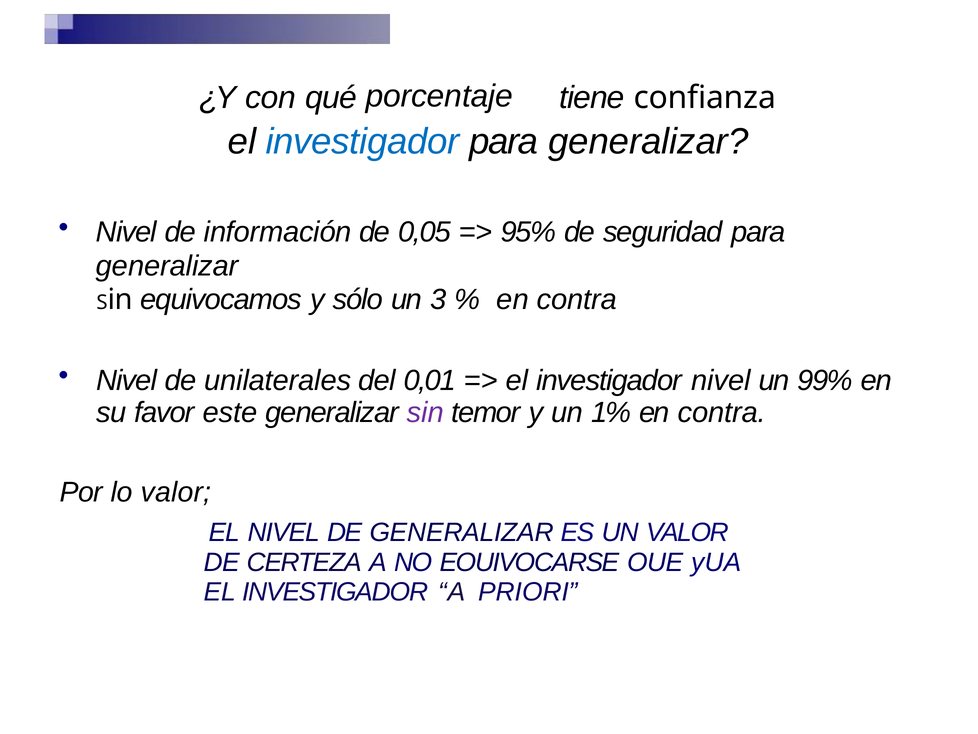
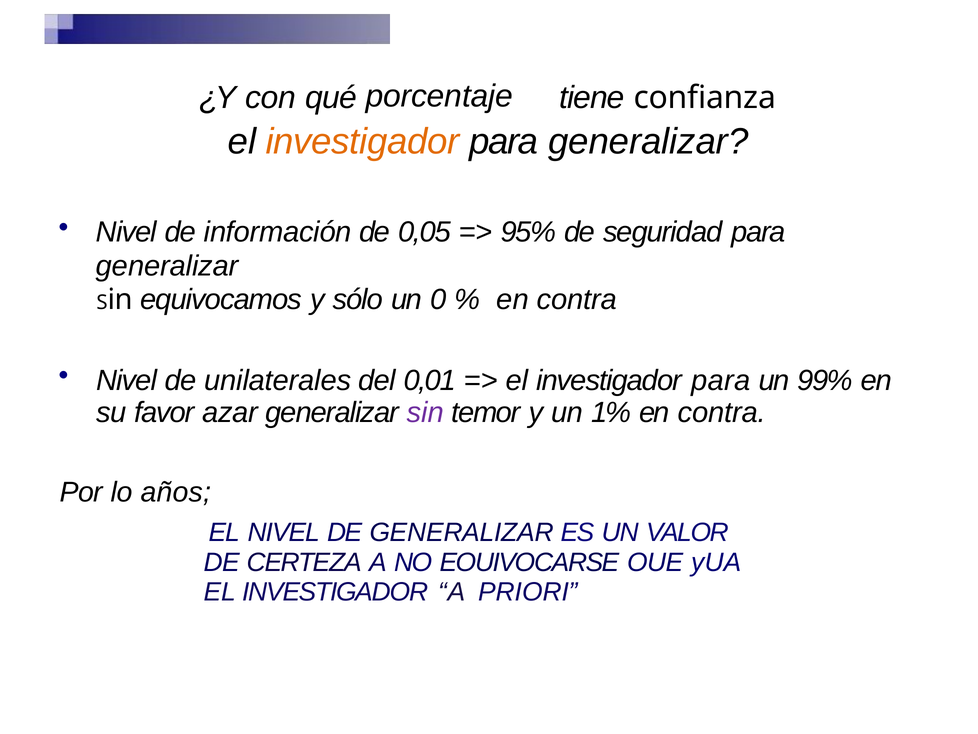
investigador at (363, 142) colour: blue -> orange
3: 3 -> 0
nivel at (721, 380): nivel -> para
este: este -> azar
lo valor: valor -> años
